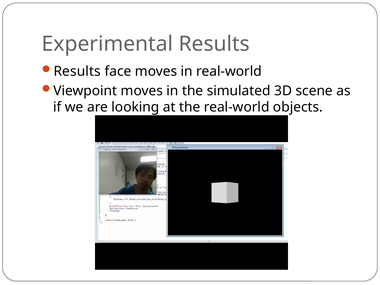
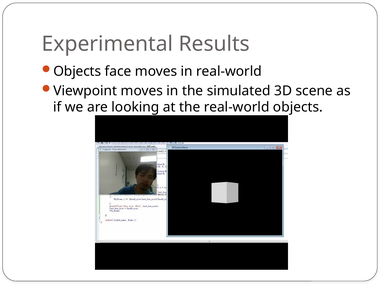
Results at (77, 71): Results -> Objects
